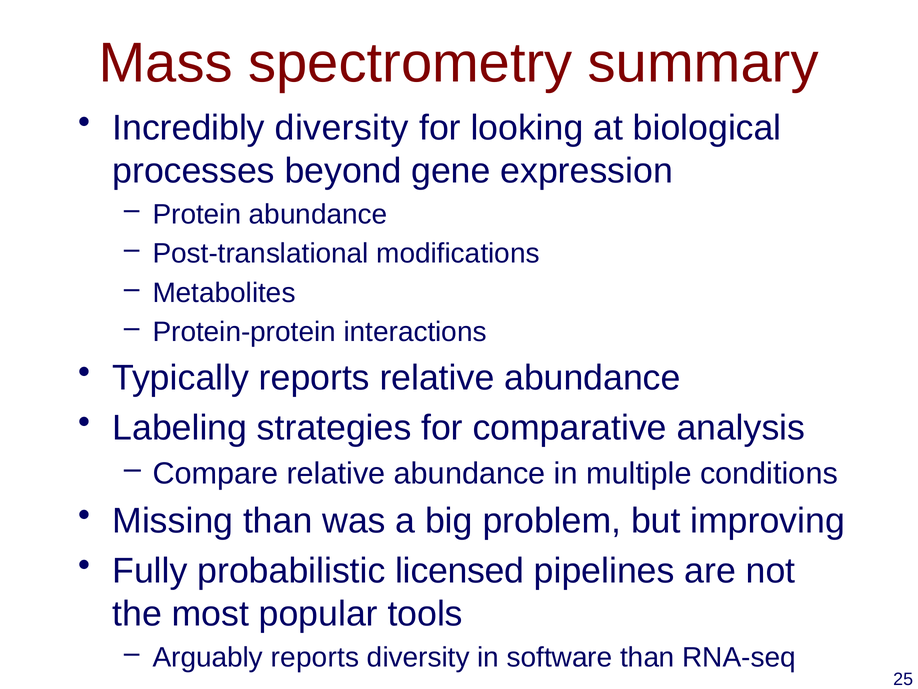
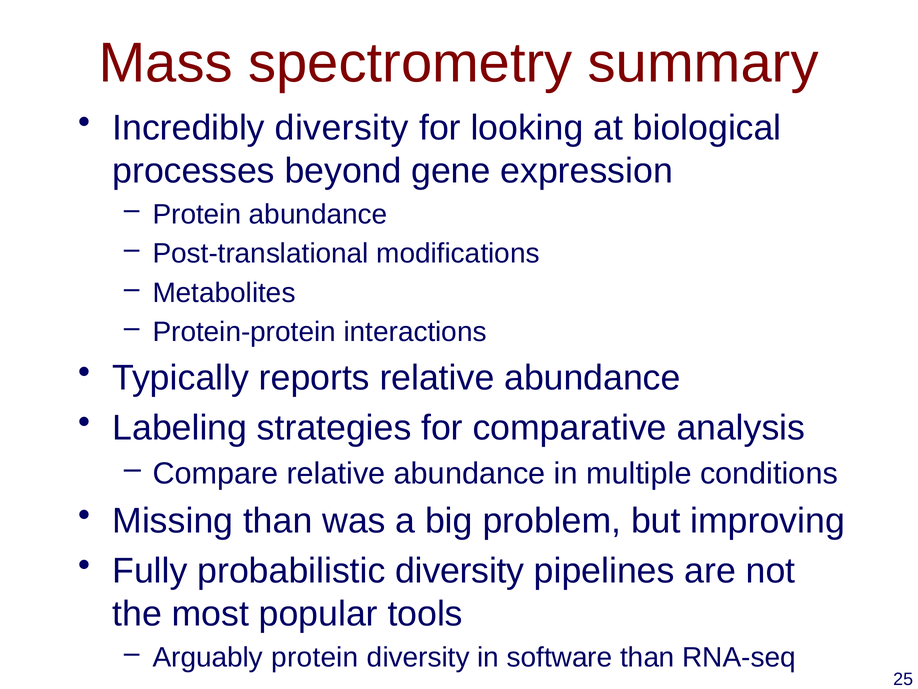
probabilistic licensed: licensed -> diversity
Arguably reports: reports -> protein
